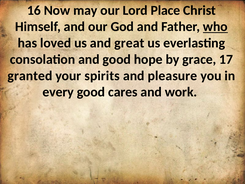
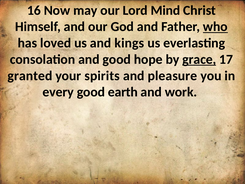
Place: Place -> Mind
great: great -> kings
grace underline: none -> present
cares: cares -> earth
